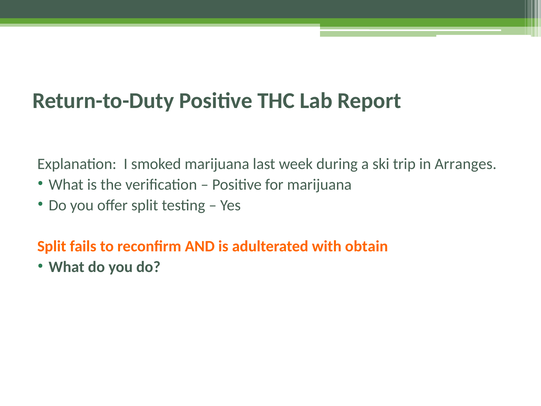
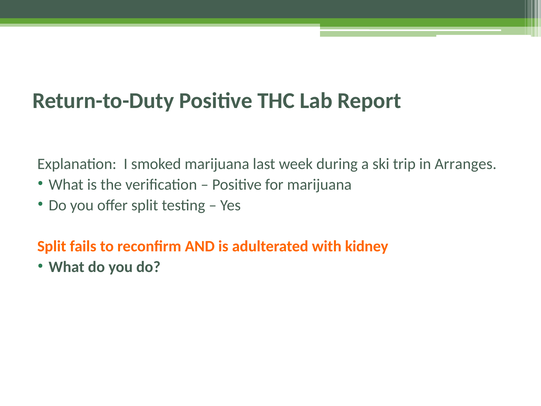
obtain: obtain -> kidney
